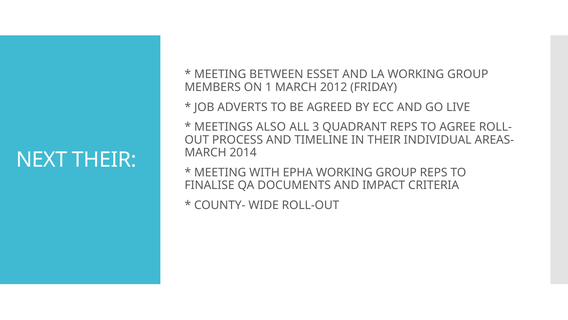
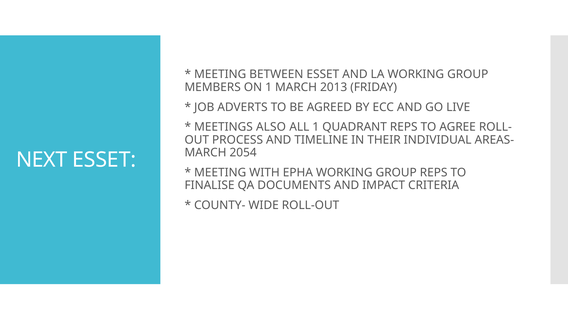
2012: 2012 -> 2013
ALL 3: 3 -> 1
2014: 2014 -> 2054
NEXT THEIR: THEIR -> ESSET
